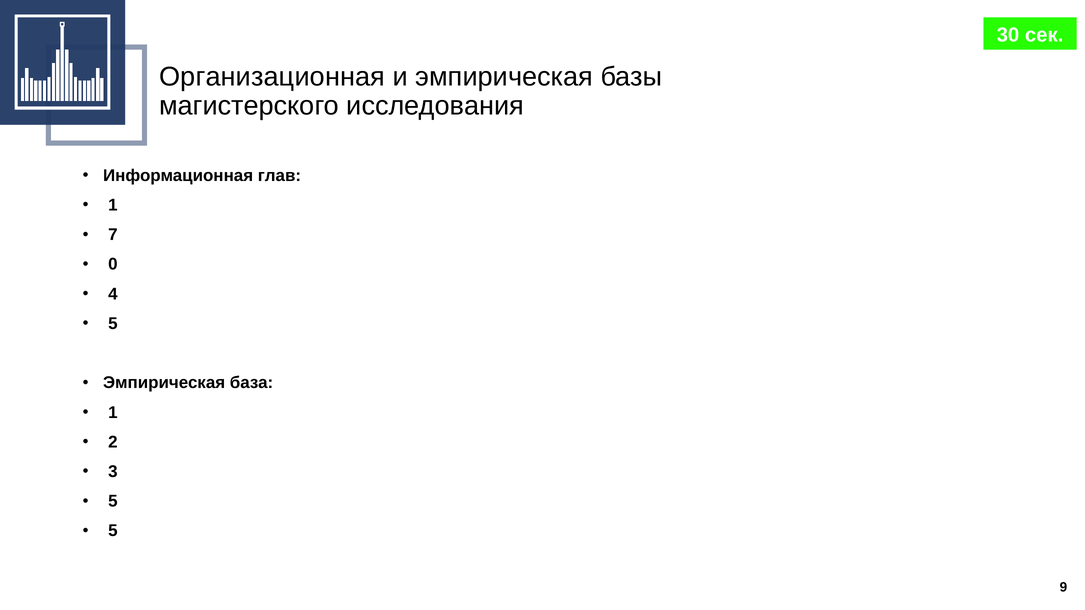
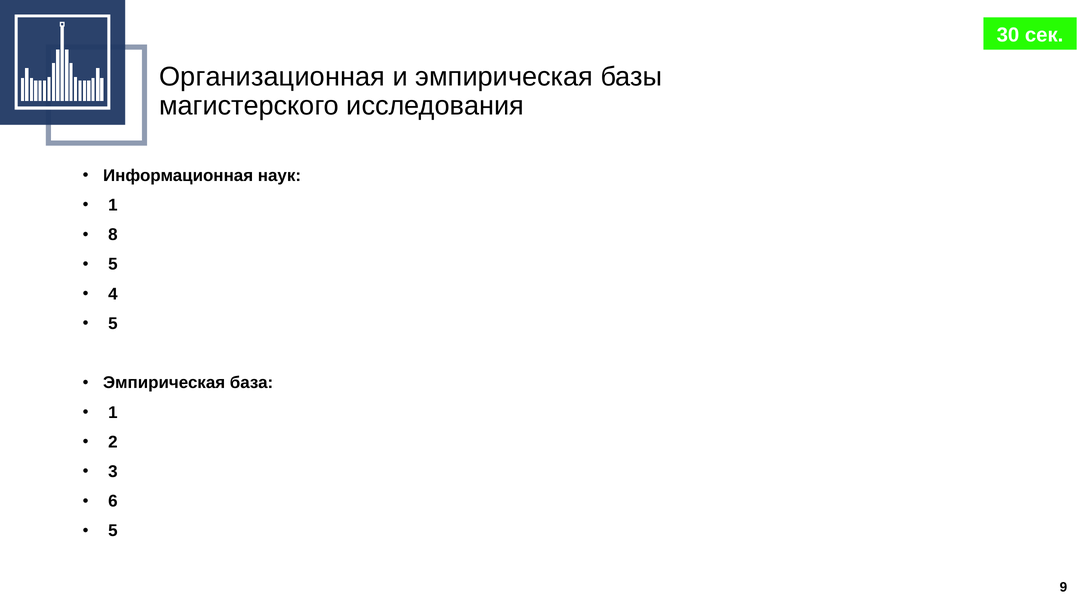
глав: глав -> наук
7: 7 -> 8
0 at (113, 264): 0 -> 5
5 at (113, 502): 5 -> 6
